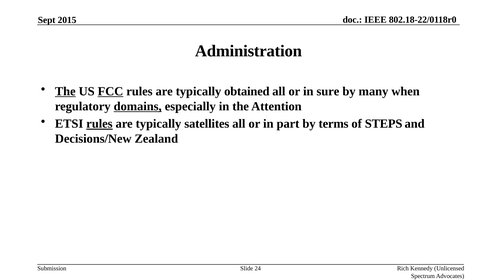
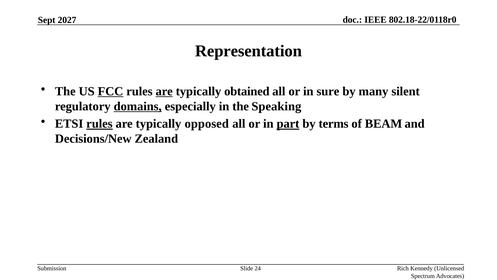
2015: 2015 -> 2027
Administration: Administration -> Representation
The at (65, 91) underline: present -> none
are at (164, 91) underline: none -> present
when: when -> silent
Attention: Attention -> Speaking
satellites: satellites -> opposed
part underline: none -> present
STEPS: STEPS -> BEAM
